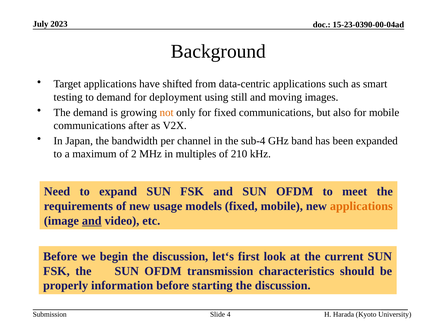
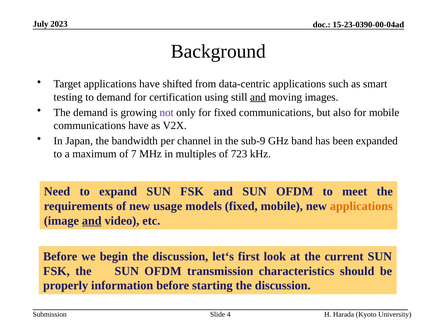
deployment: deployment -> certification
and at (258, 97) underline: none -> present
not colour: orange -> purple
communications after: after -> have
sub-4: sub-4 -> sub-9
2: 2 -> 7
210: 210 -> 723
